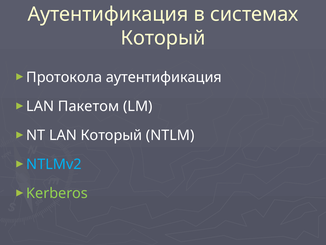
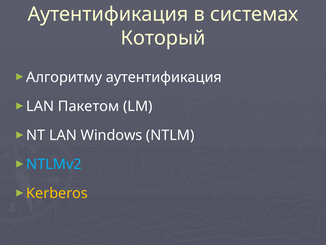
Протокола: Протокола -> Алгоритму
LAN Который: Который -> Windows
Kerberos colour: light green -> yellow
